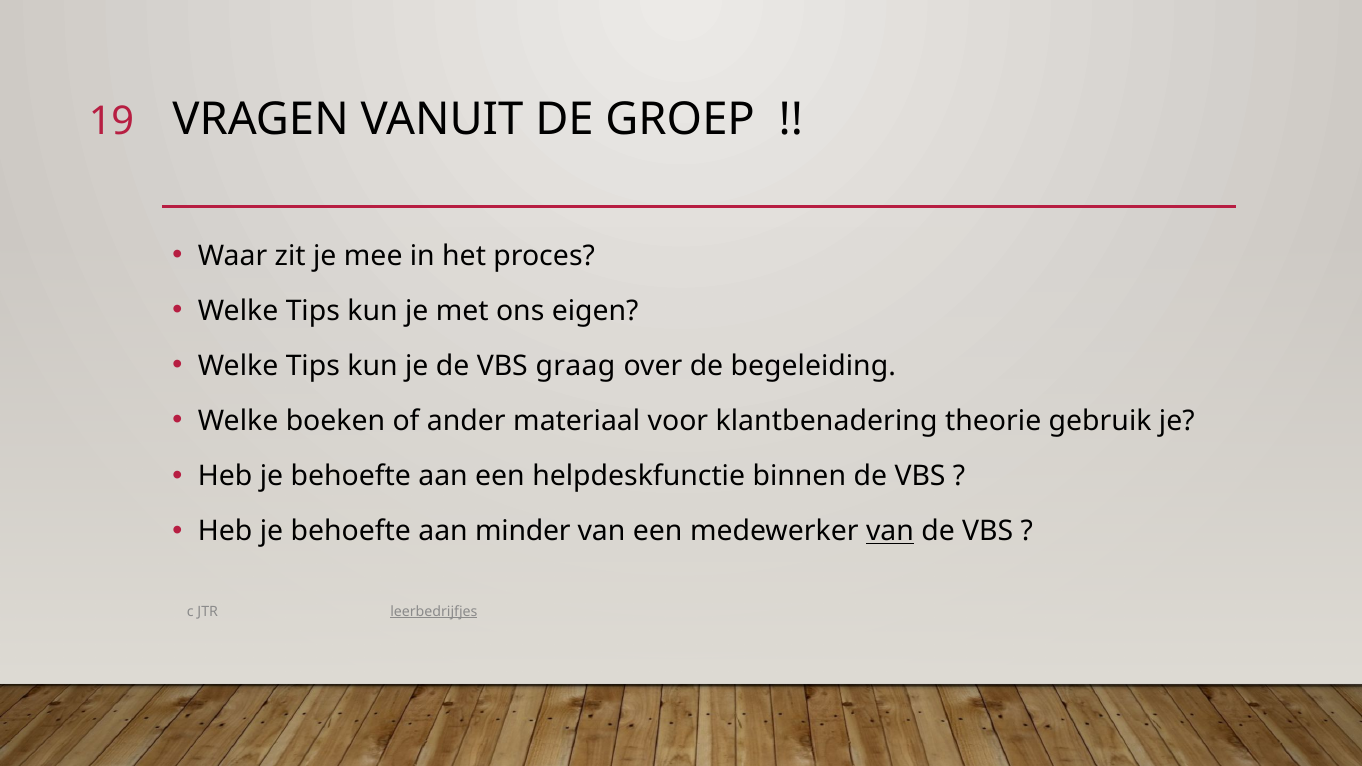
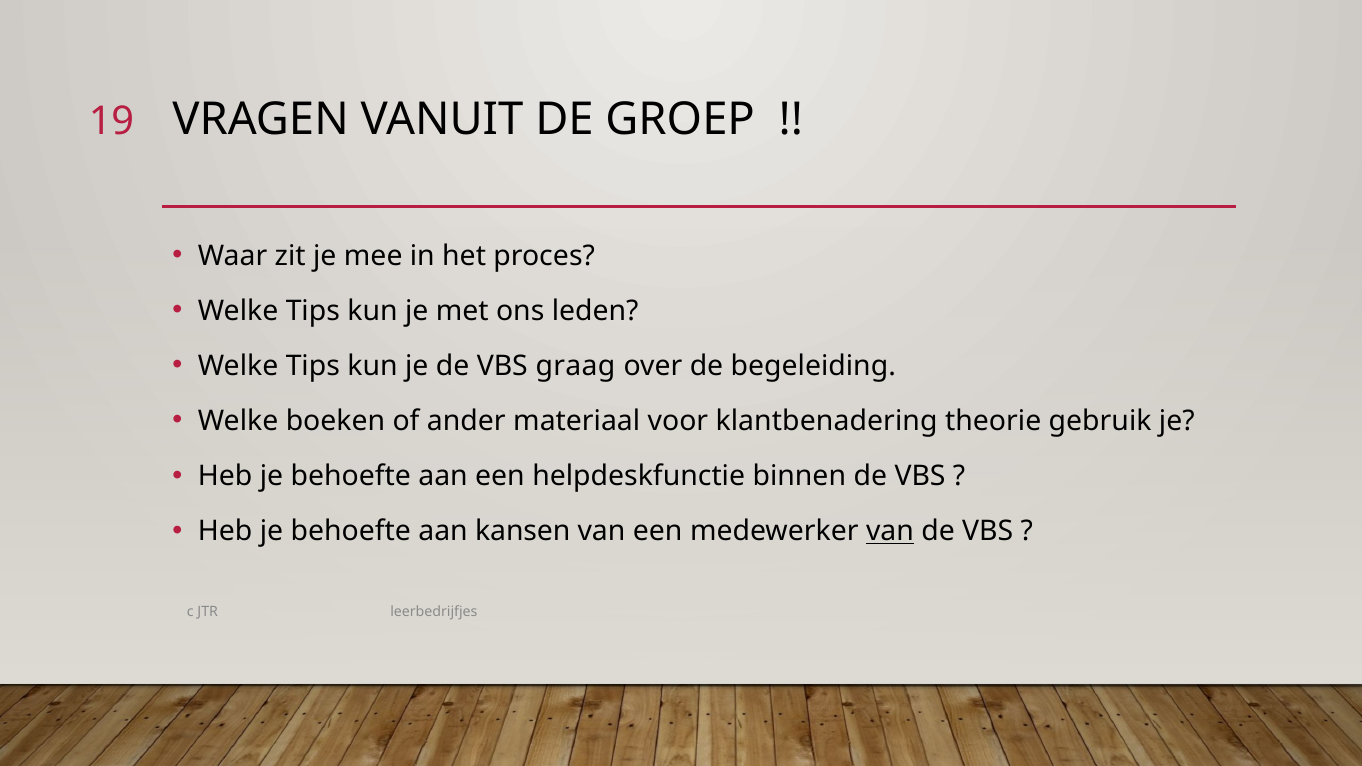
eigen: eigen -> leden
minder: minder -> kansen
leerbedrijfjes underline: present -> none
